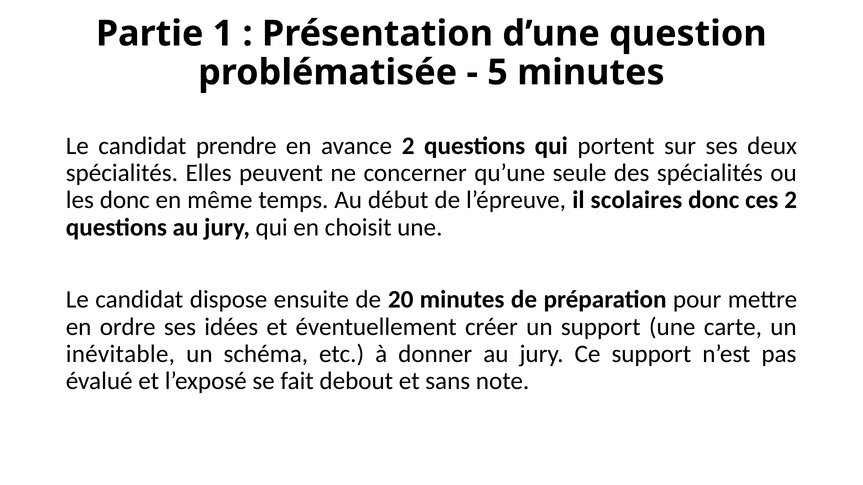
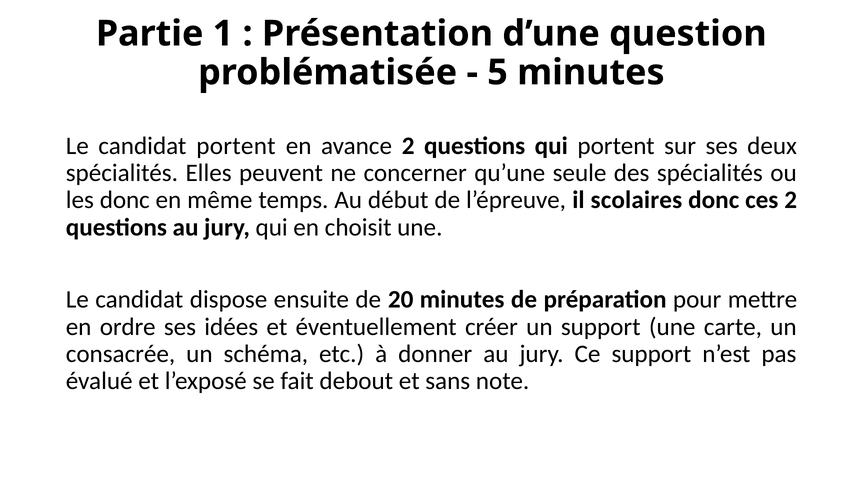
candidat prendre: prendre -> portent
inévitable: inévitable -> consacrée
